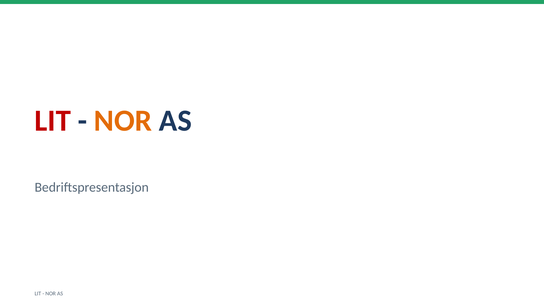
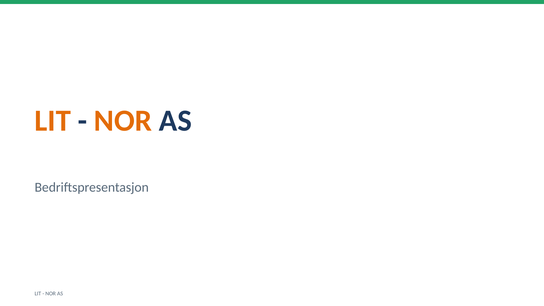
LIT at (53, 121) colour: red -> orange
